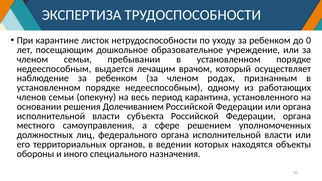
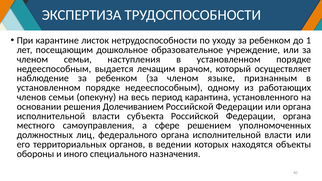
0: 0 -> 1
пребывании: пребывании -> наступления
родах: родах -> языке
